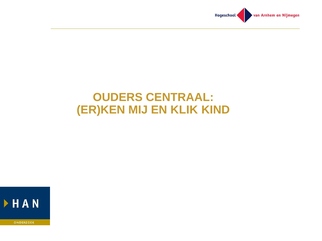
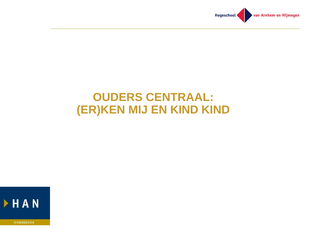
EN KLIK: KLIK -> KIND
